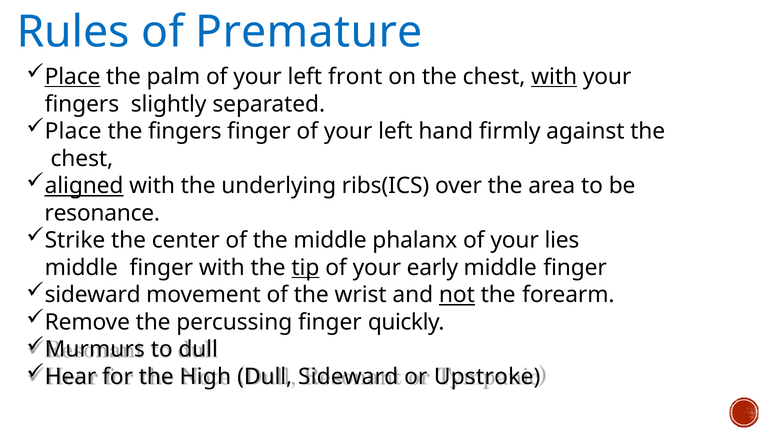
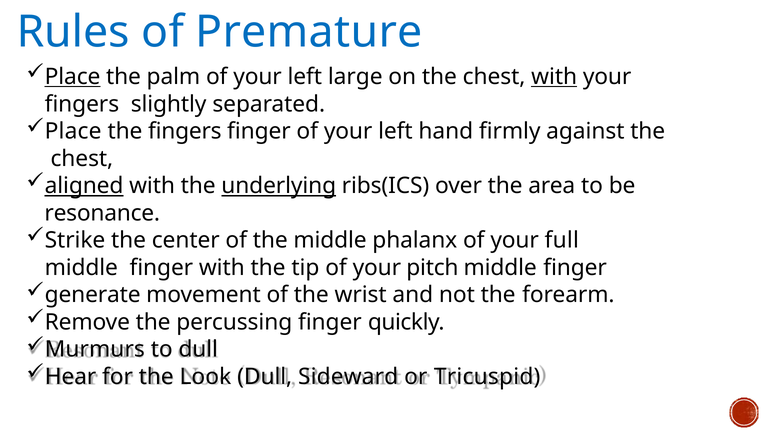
front: front -> large
underlying underline: none -> present
lies: lies -> full
tip underline: present -> none
early: early -> pitch
sideward at (93, 295): sideward -> generate
not underline: present -> none
High: High -> Look
Upstroke: Upstroke -> Tricuspid
